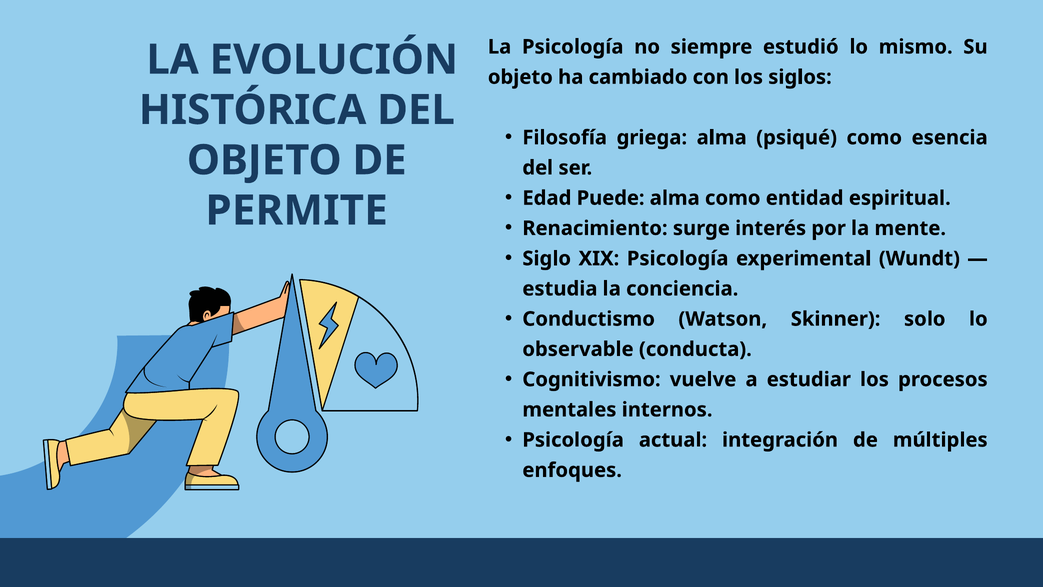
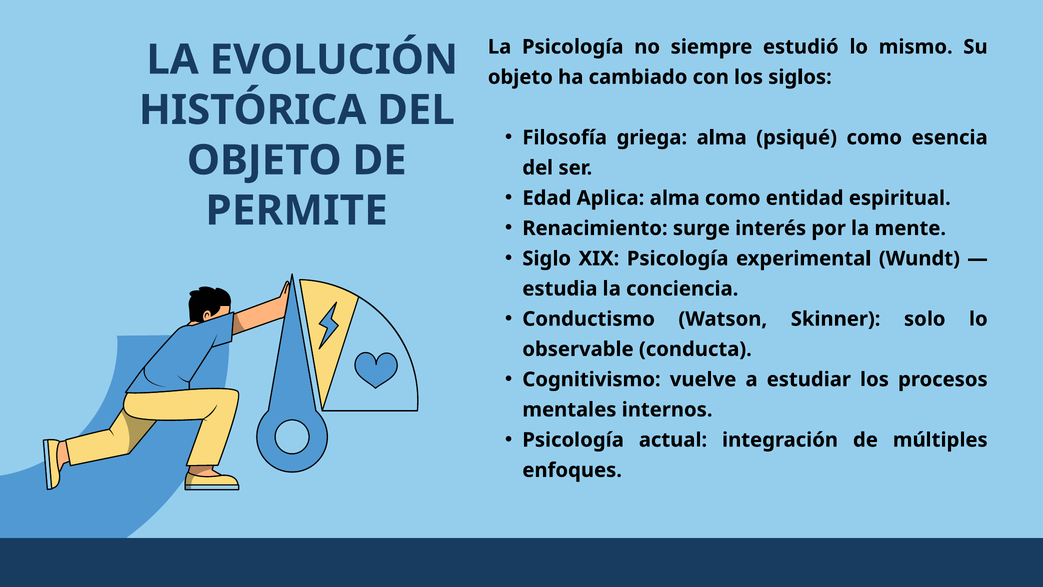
Puede: Puede -> Aplica
